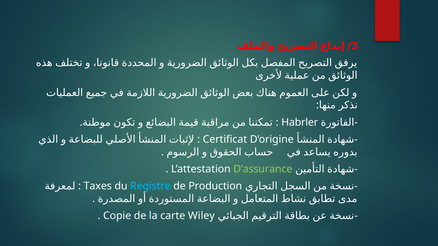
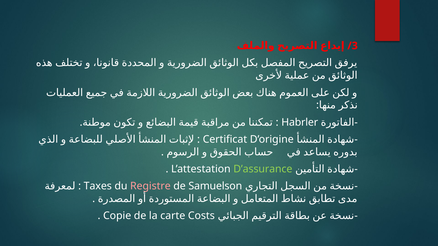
Registre colour: light blue -> pink
Production: Production -> Samuelson
Wiley: Wiley -> Costs
